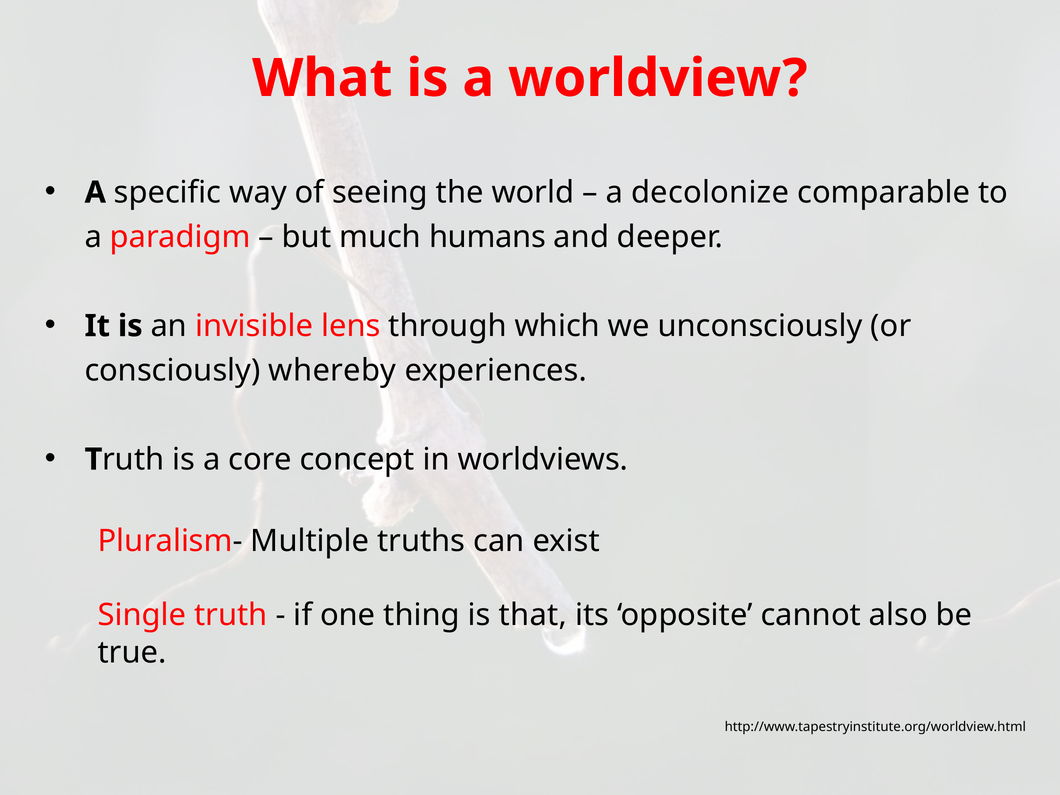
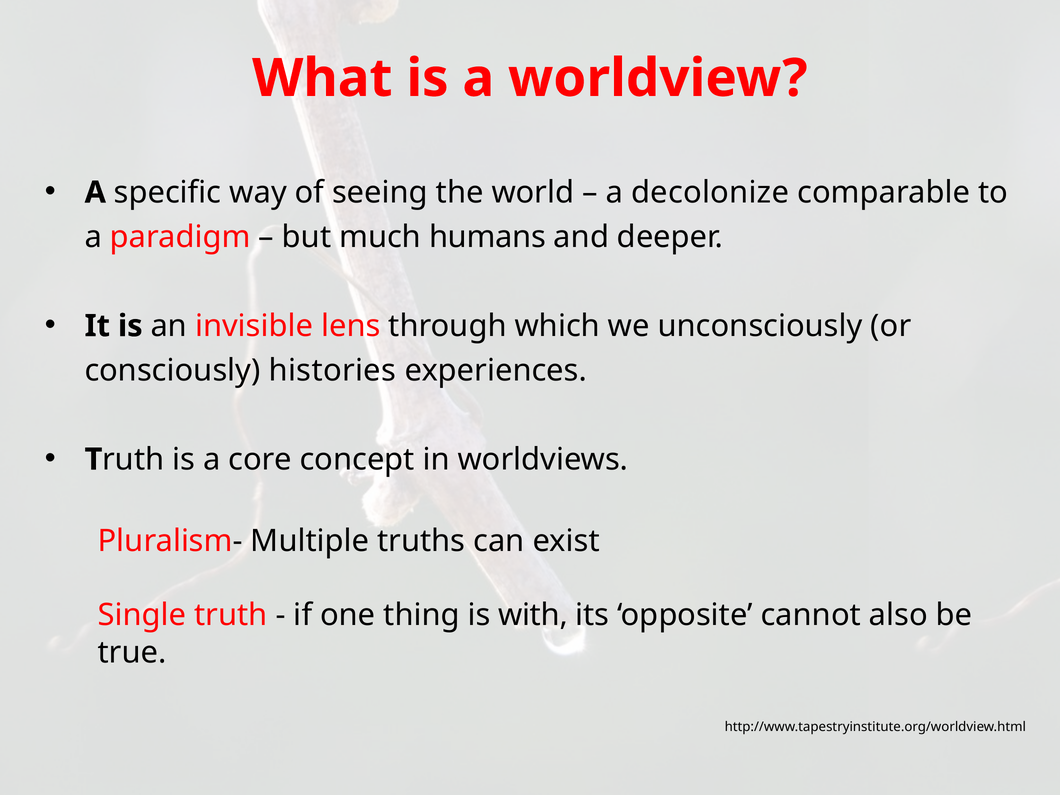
whereby: whereby -> histories
that: that -> with
